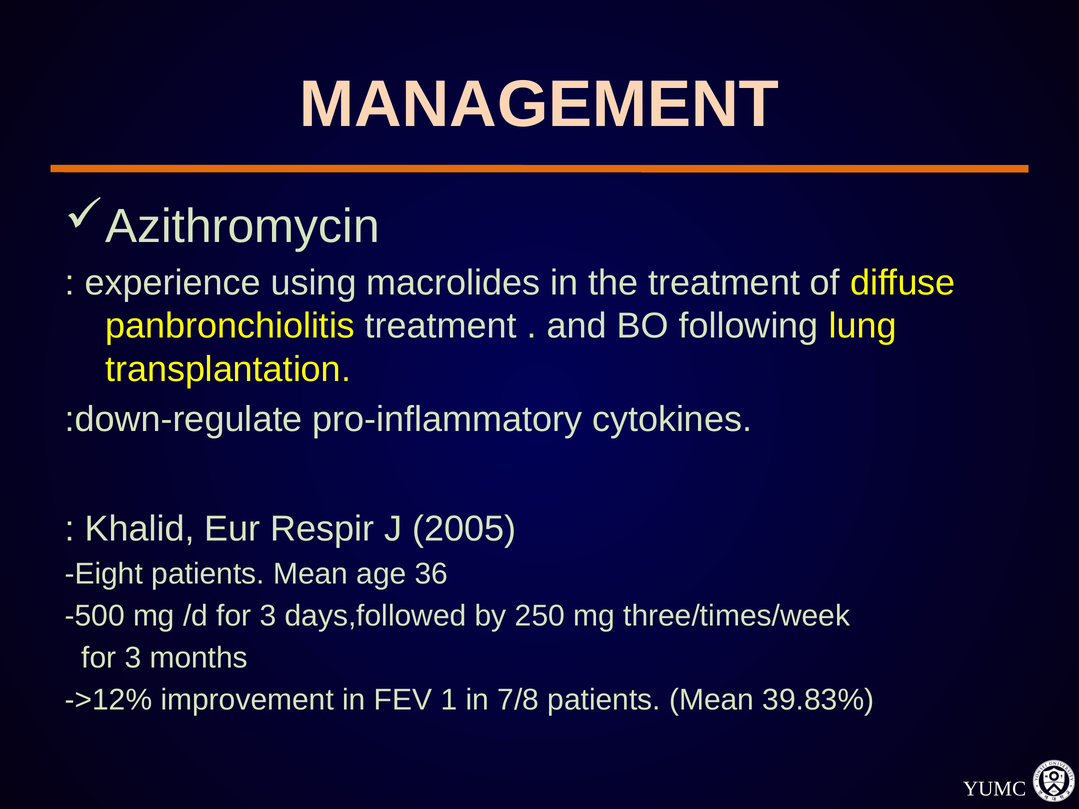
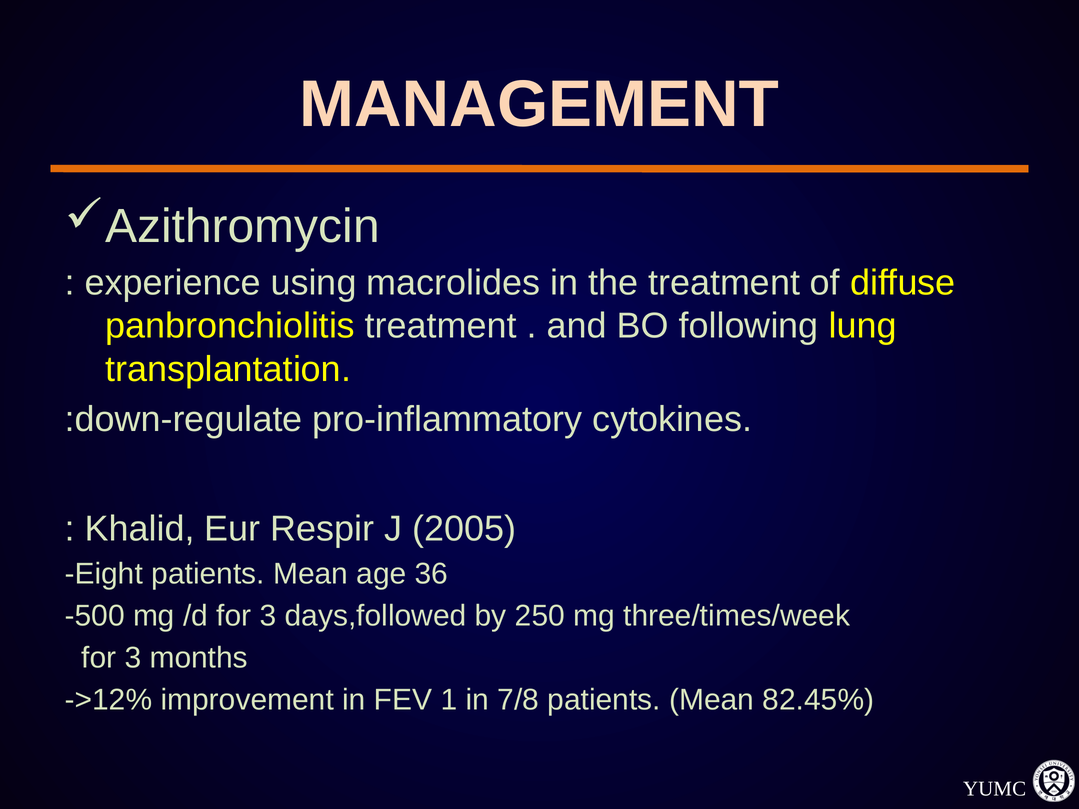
39.83%: 39.83% -> 82.45%
